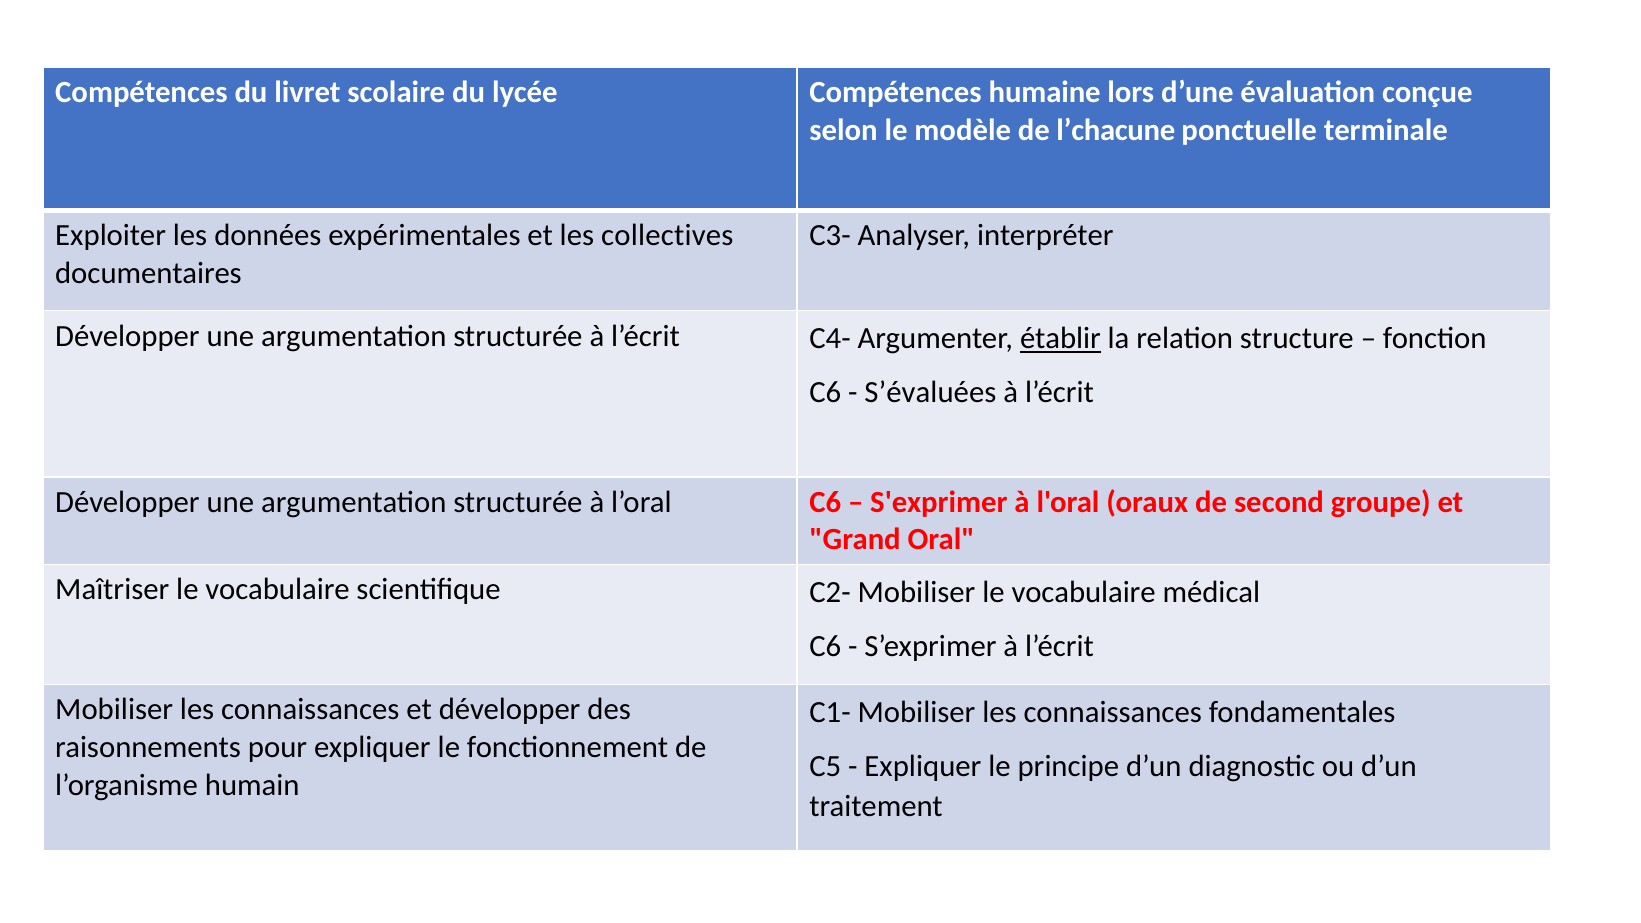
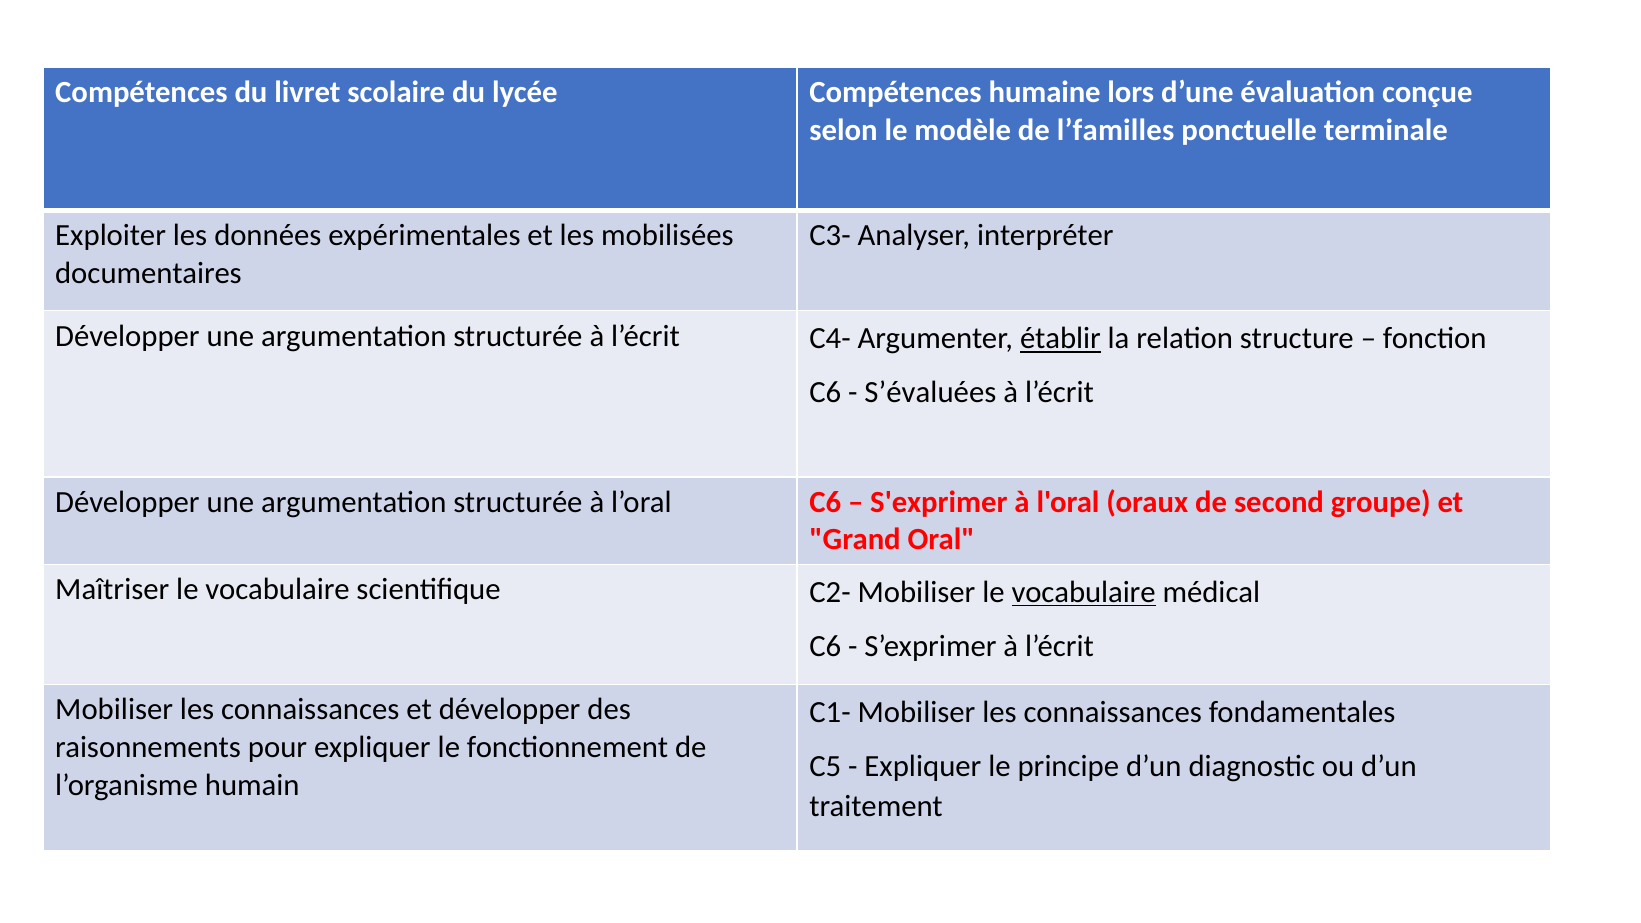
l’chacune: l’chacune -> l’familles
collectives: collectives -> mobilisées
vocabulaire at (1084, 592) underline: none -> present
